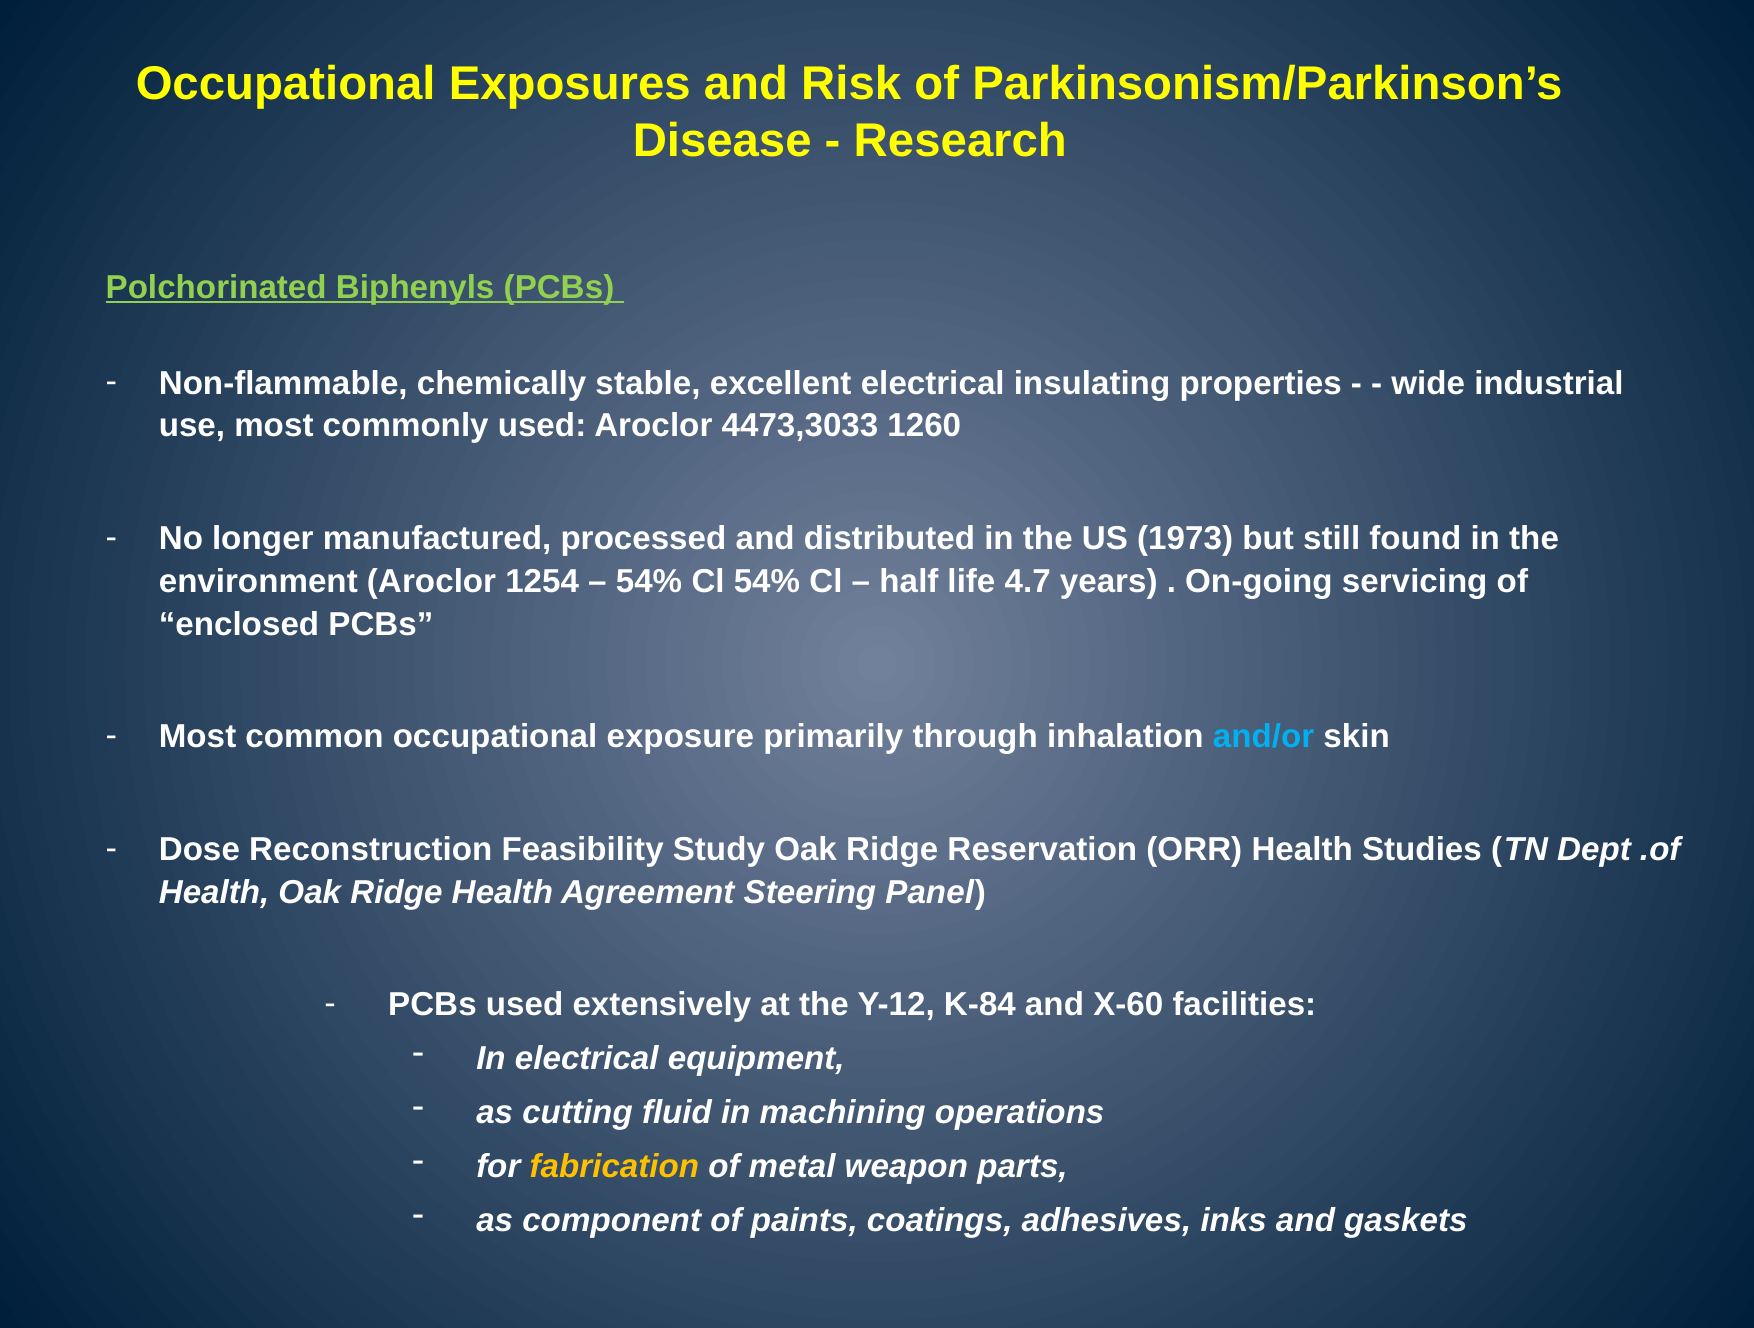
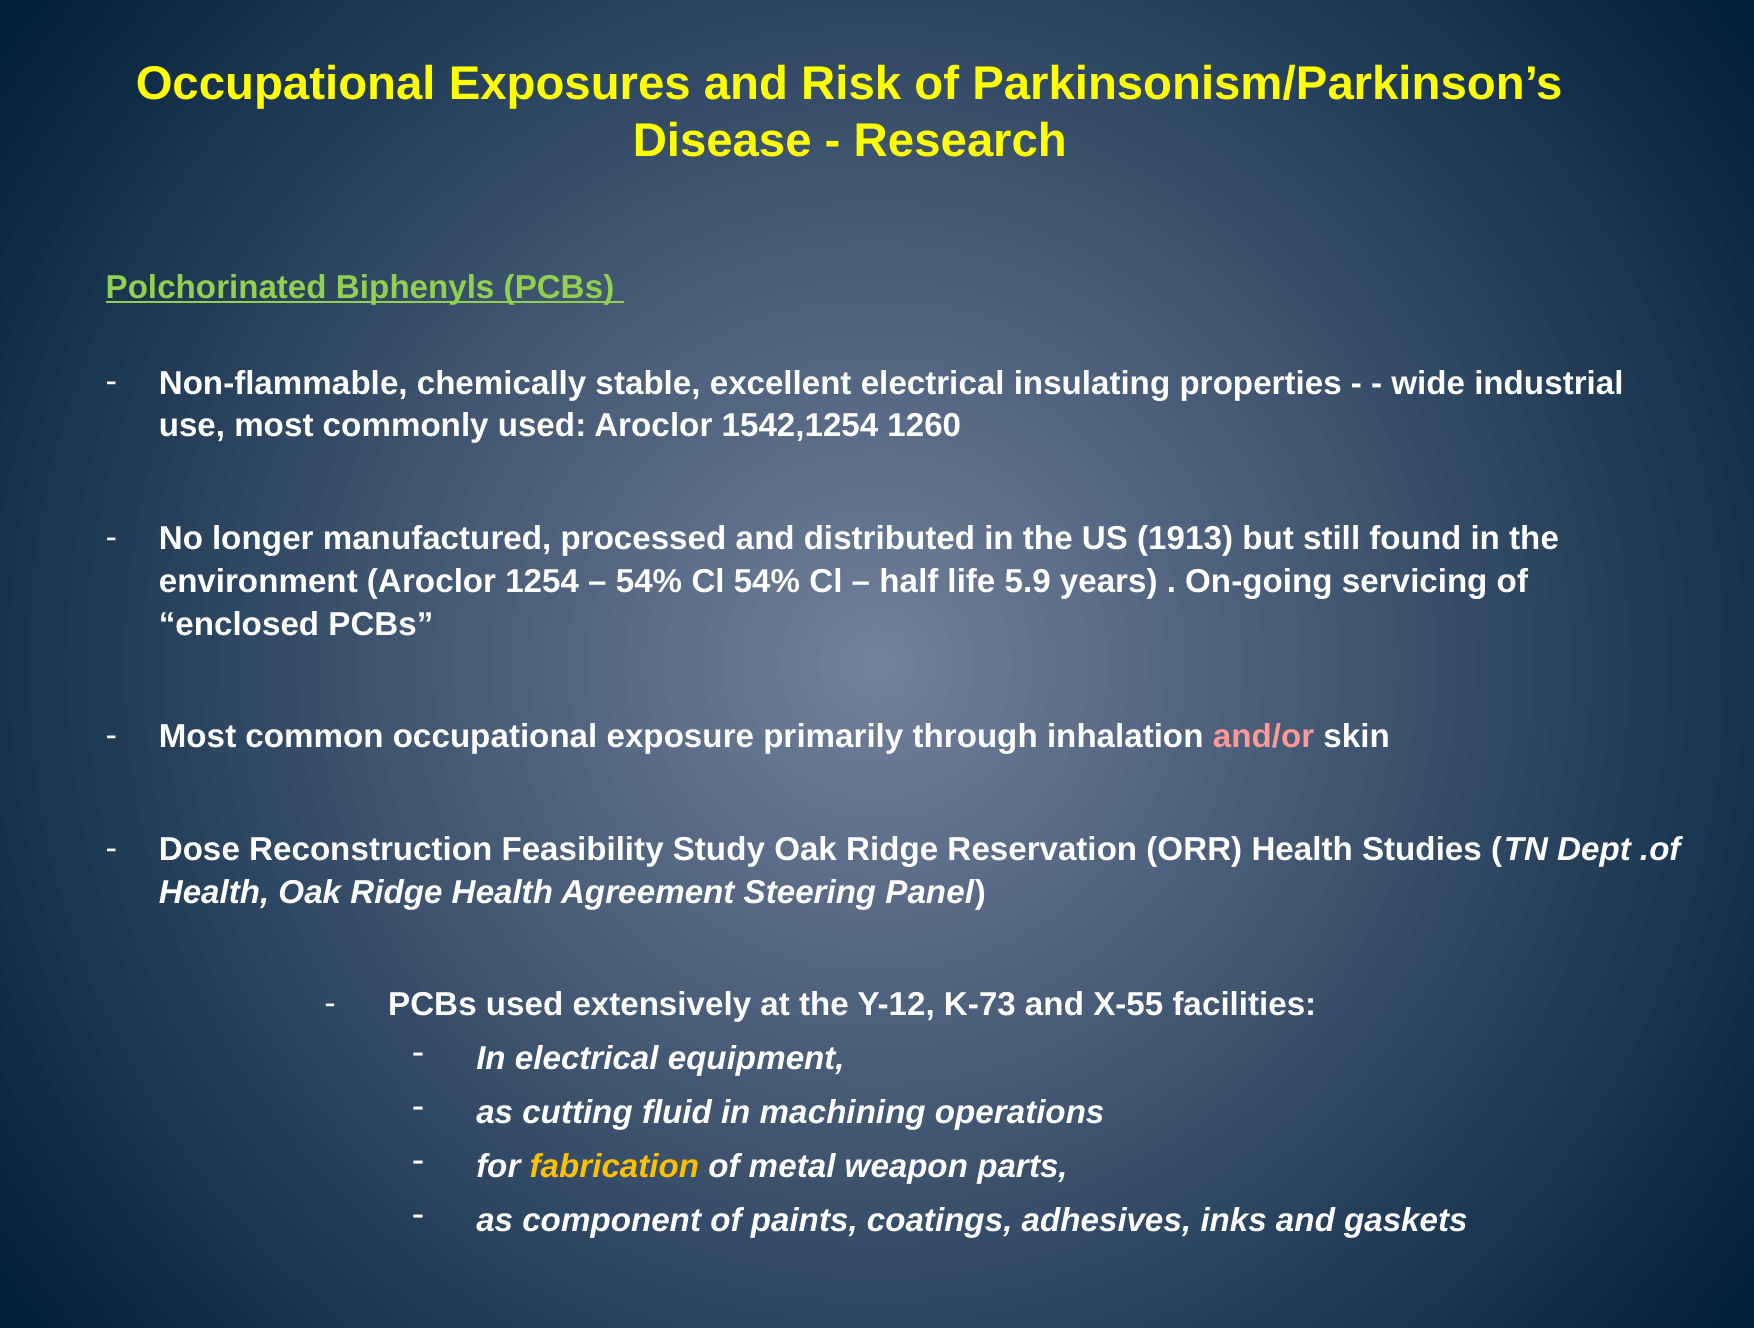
4473,3033: 4473,3033 -> 1542,1254
1973: 1973 -> 1913
4.7: 4.7 -> 5.9
and/or colour: light blue -> pink
K-84: K-84 -> K-73
X-60: X-60 -> X-55
